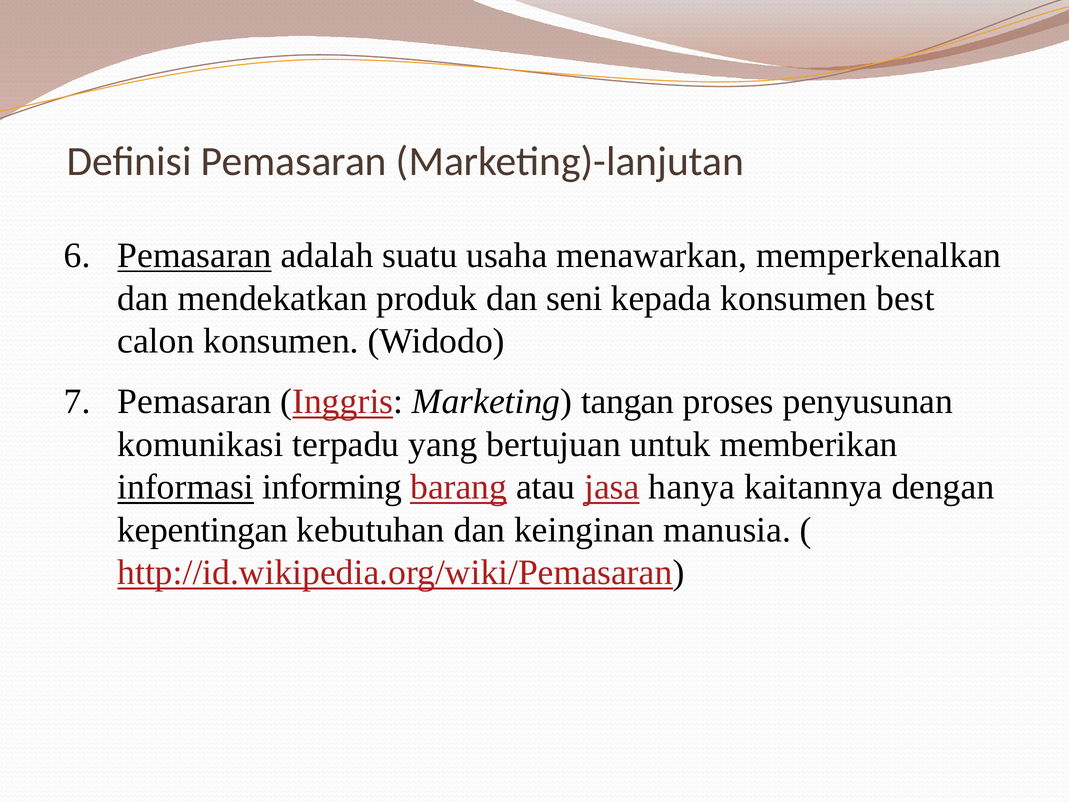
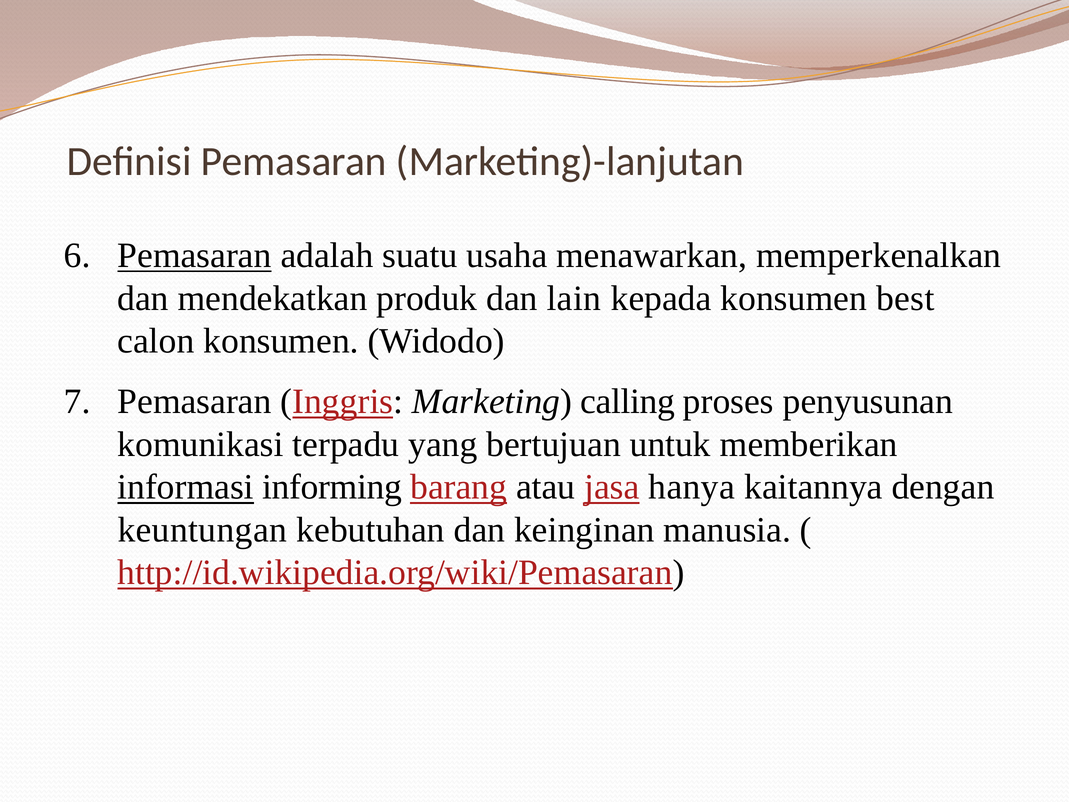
seni: seni -> lain
tangan: tangan -> calling
kepentingan: kepentingan -> keuntungan
